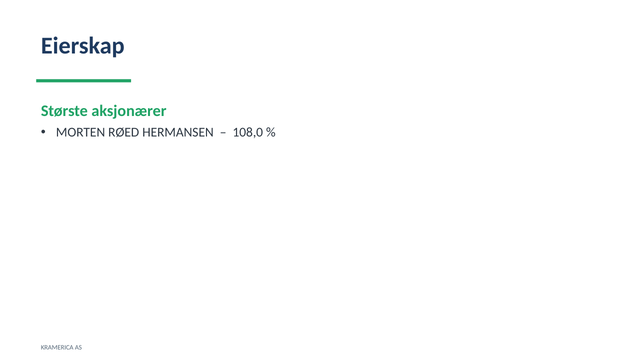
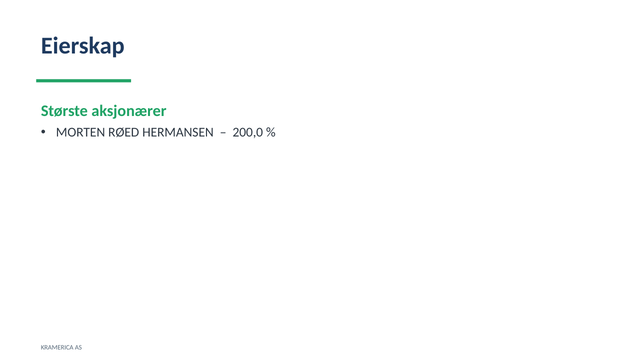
108,0: 108,0 -> 200,0
